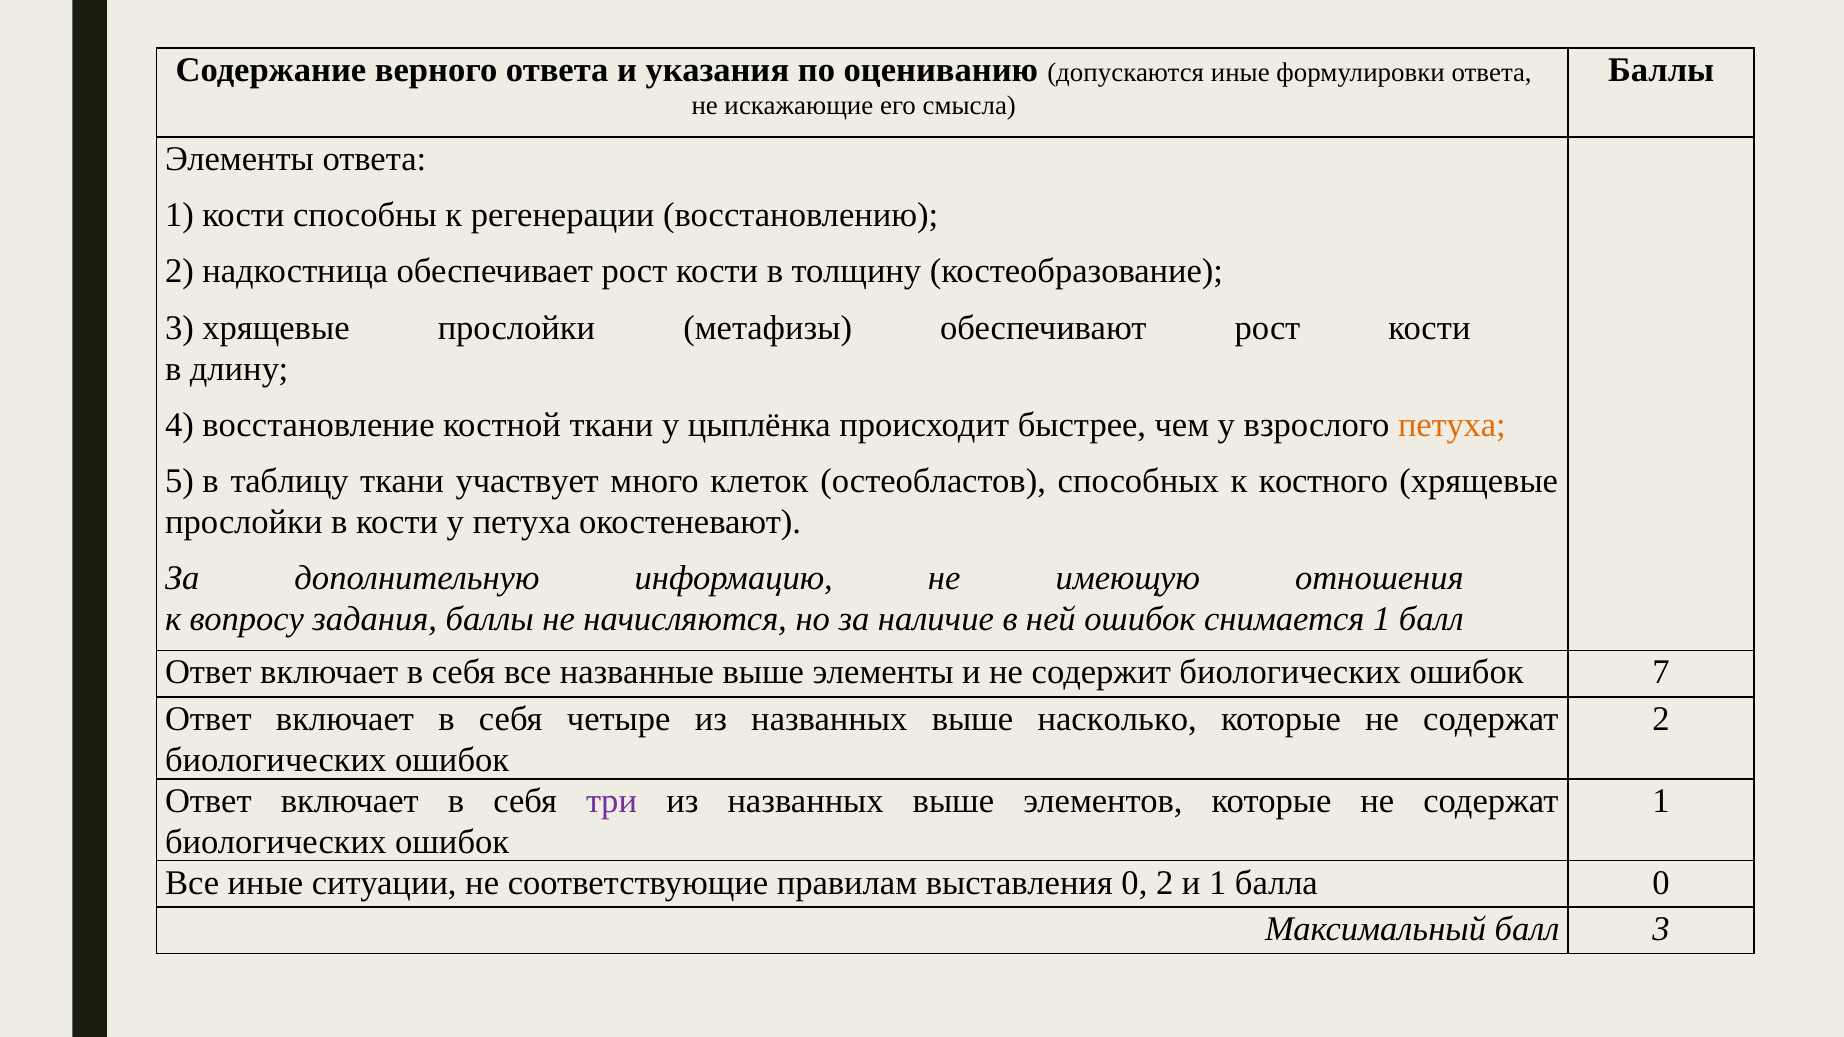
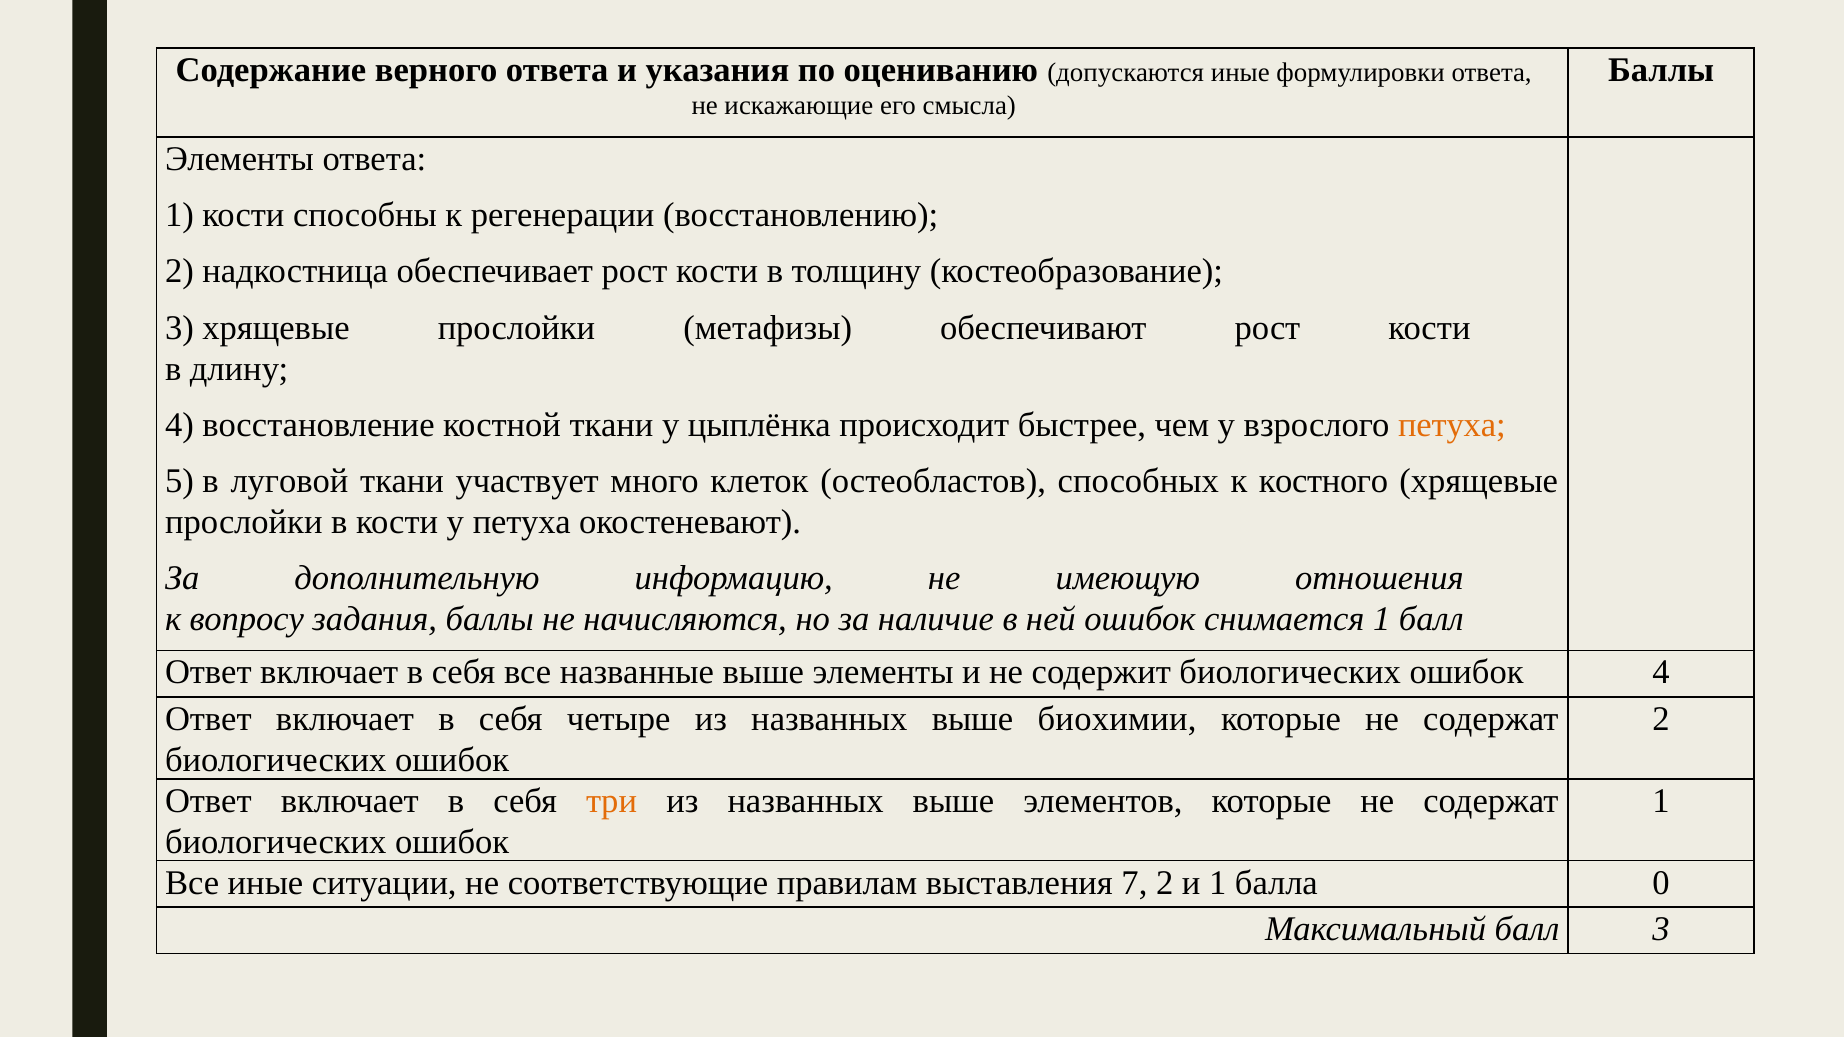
таблицу: таблицу -> луговой
ошибок 7: 7 -> 4
насколько: насколько -> биохимии
три colour: purple -> orange
выставления 0: 0 -> 7
